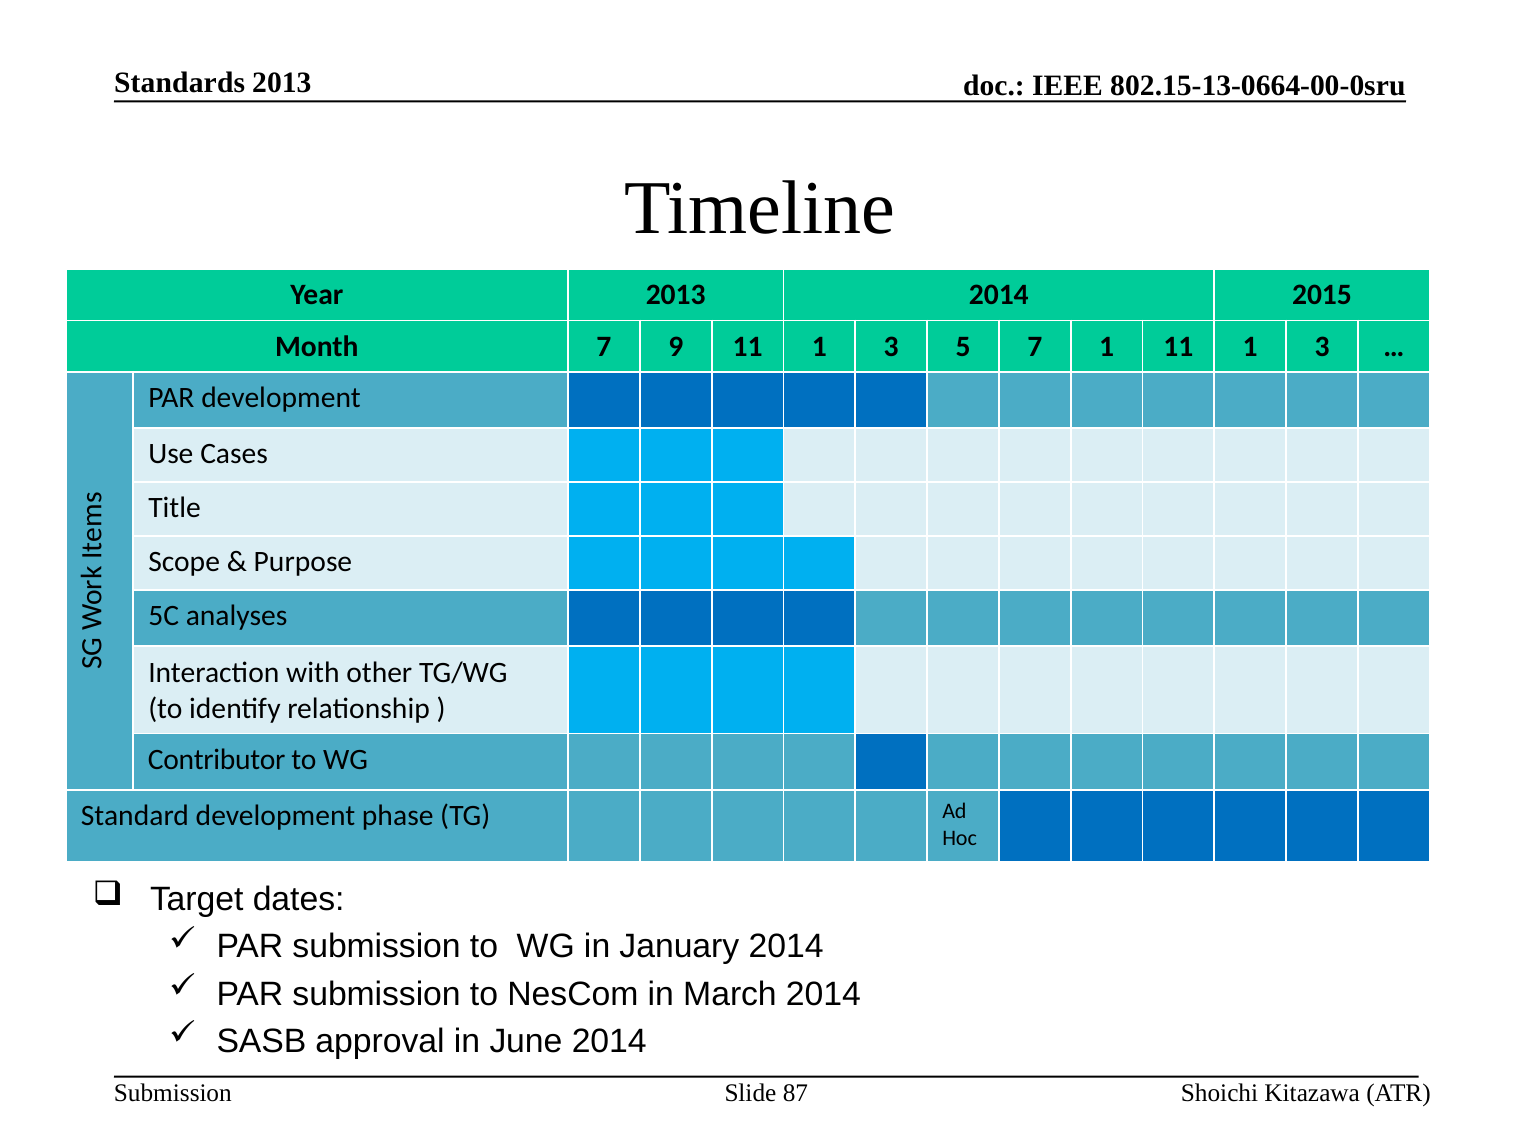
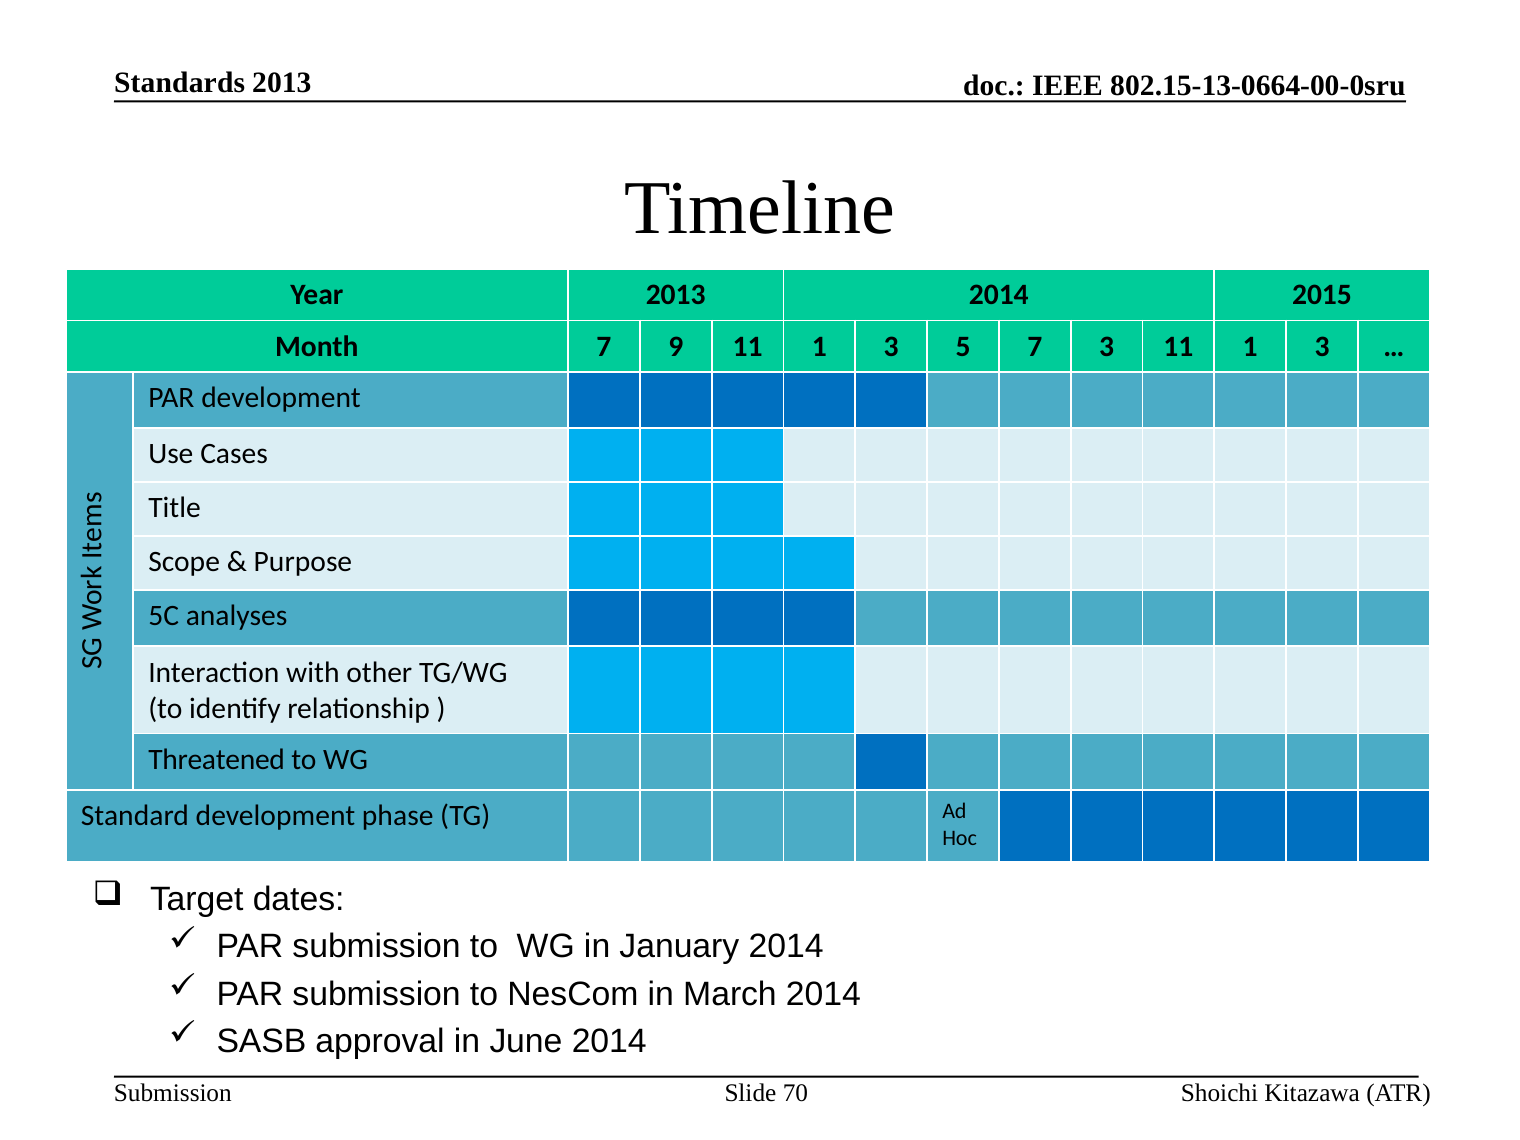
7 1: 1 -> 3
Contributor: Contributor -> Threatened
87: 87 -> 70
